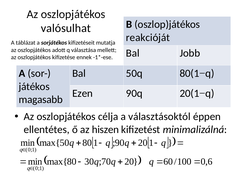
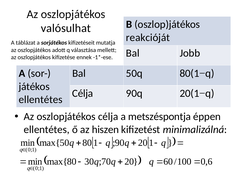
Ezen at (83, 93): Ezen -> Célja
magasabb at (41, 100): magasabb -> ellentétes
választásoktól: választásoktól -> metszéspontja
